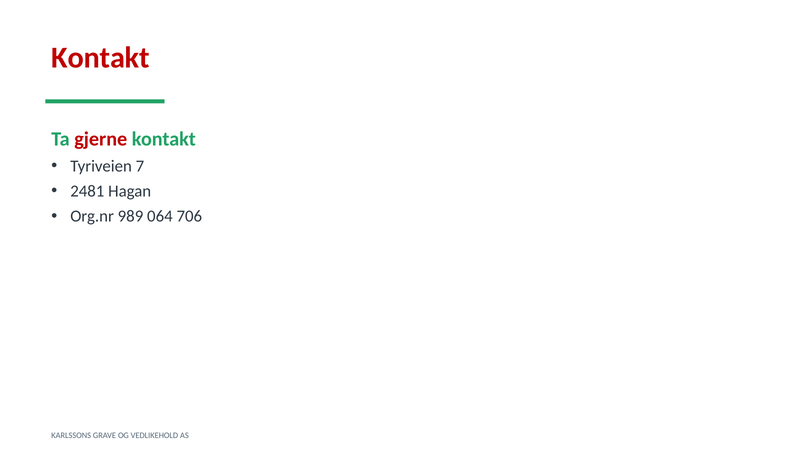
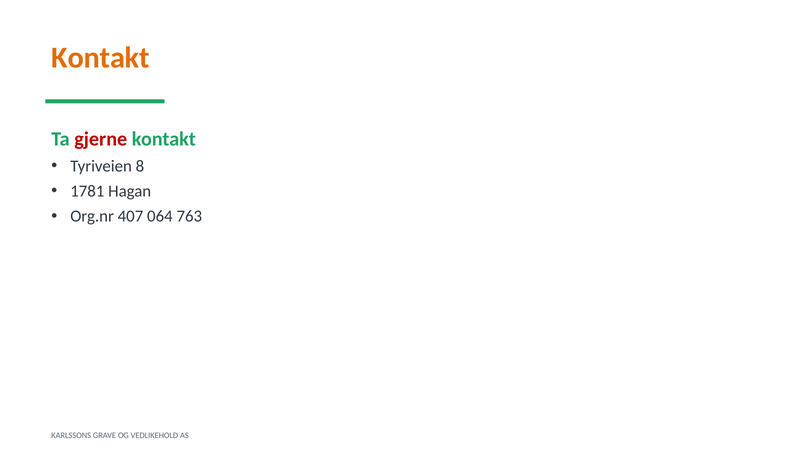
Kontakt at (101, 58) colour: red -> orange
7: 7 -> 8
2481: 2481 -> 1781
989: 989 -> 407
706: 706 -> 763
